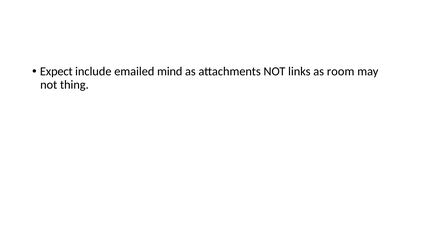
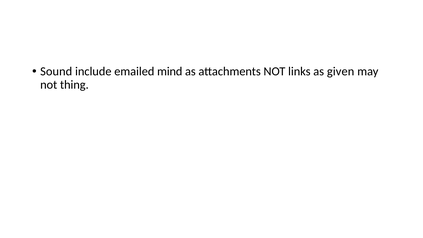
Expect: Expect -> Sound
room: room -> given
